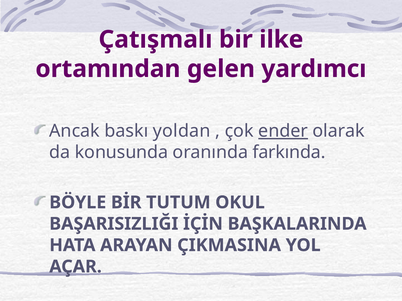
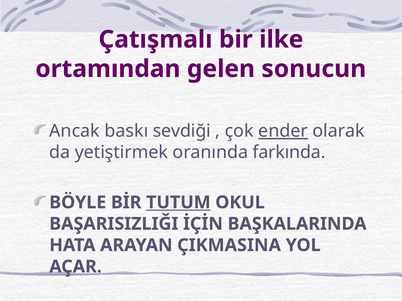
yardımcı: yardımcı -> sonucun
yoldan: yoldan -> sevdiği
konusunda: konusunda -> yetiştirmek
TUTUM underline: none -> present
